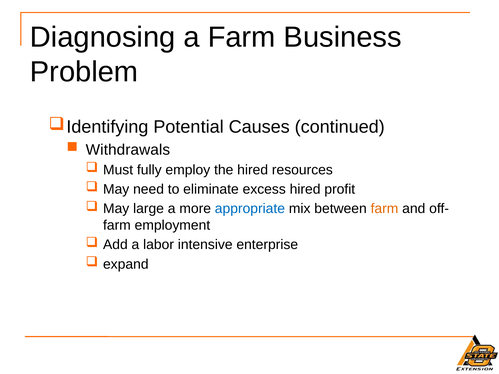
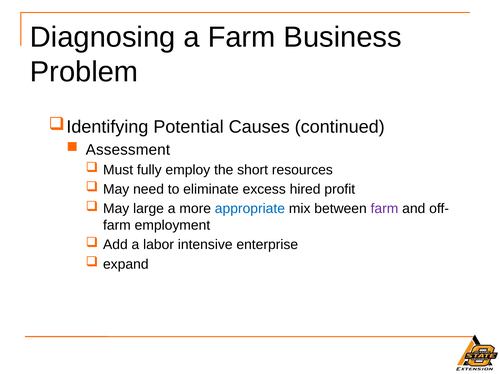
Withdrawals: Withdrawals -> Assessment
the hired: hired -> short
farm at (384, 209) colour: orange -> purple
